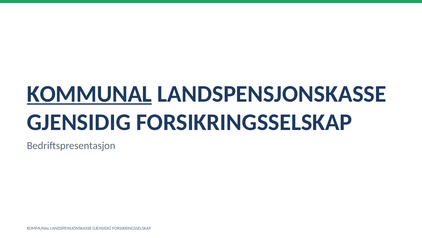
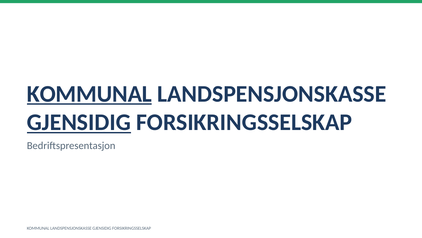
GJENSIDIG at (79, 122) underline: none -> present
